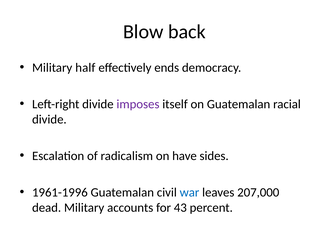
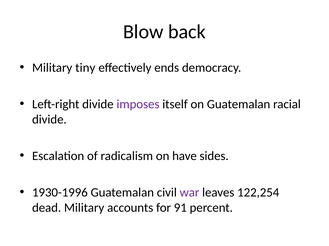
half: half -> tiny
1961-1996: 1961-1996 -> 1930-1996
war colour: blue -> purple
207,000: 207,000 -> 122,254
43: 43 -> 91
